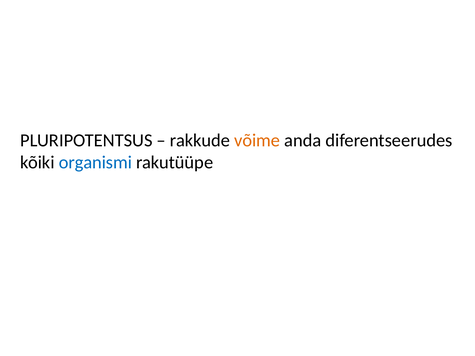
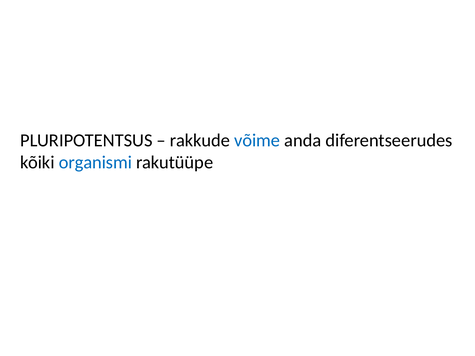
võime colour: orange -> blue
